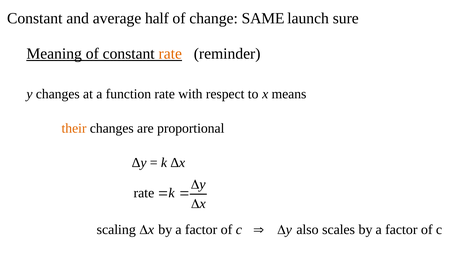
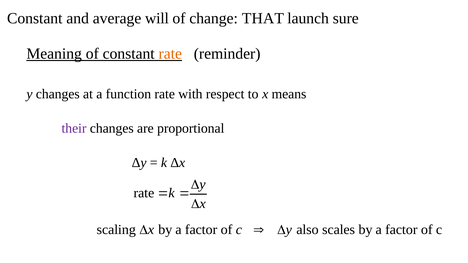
half: half -> will
SAME: SAME -> THAT
their colour: orange -> purple
